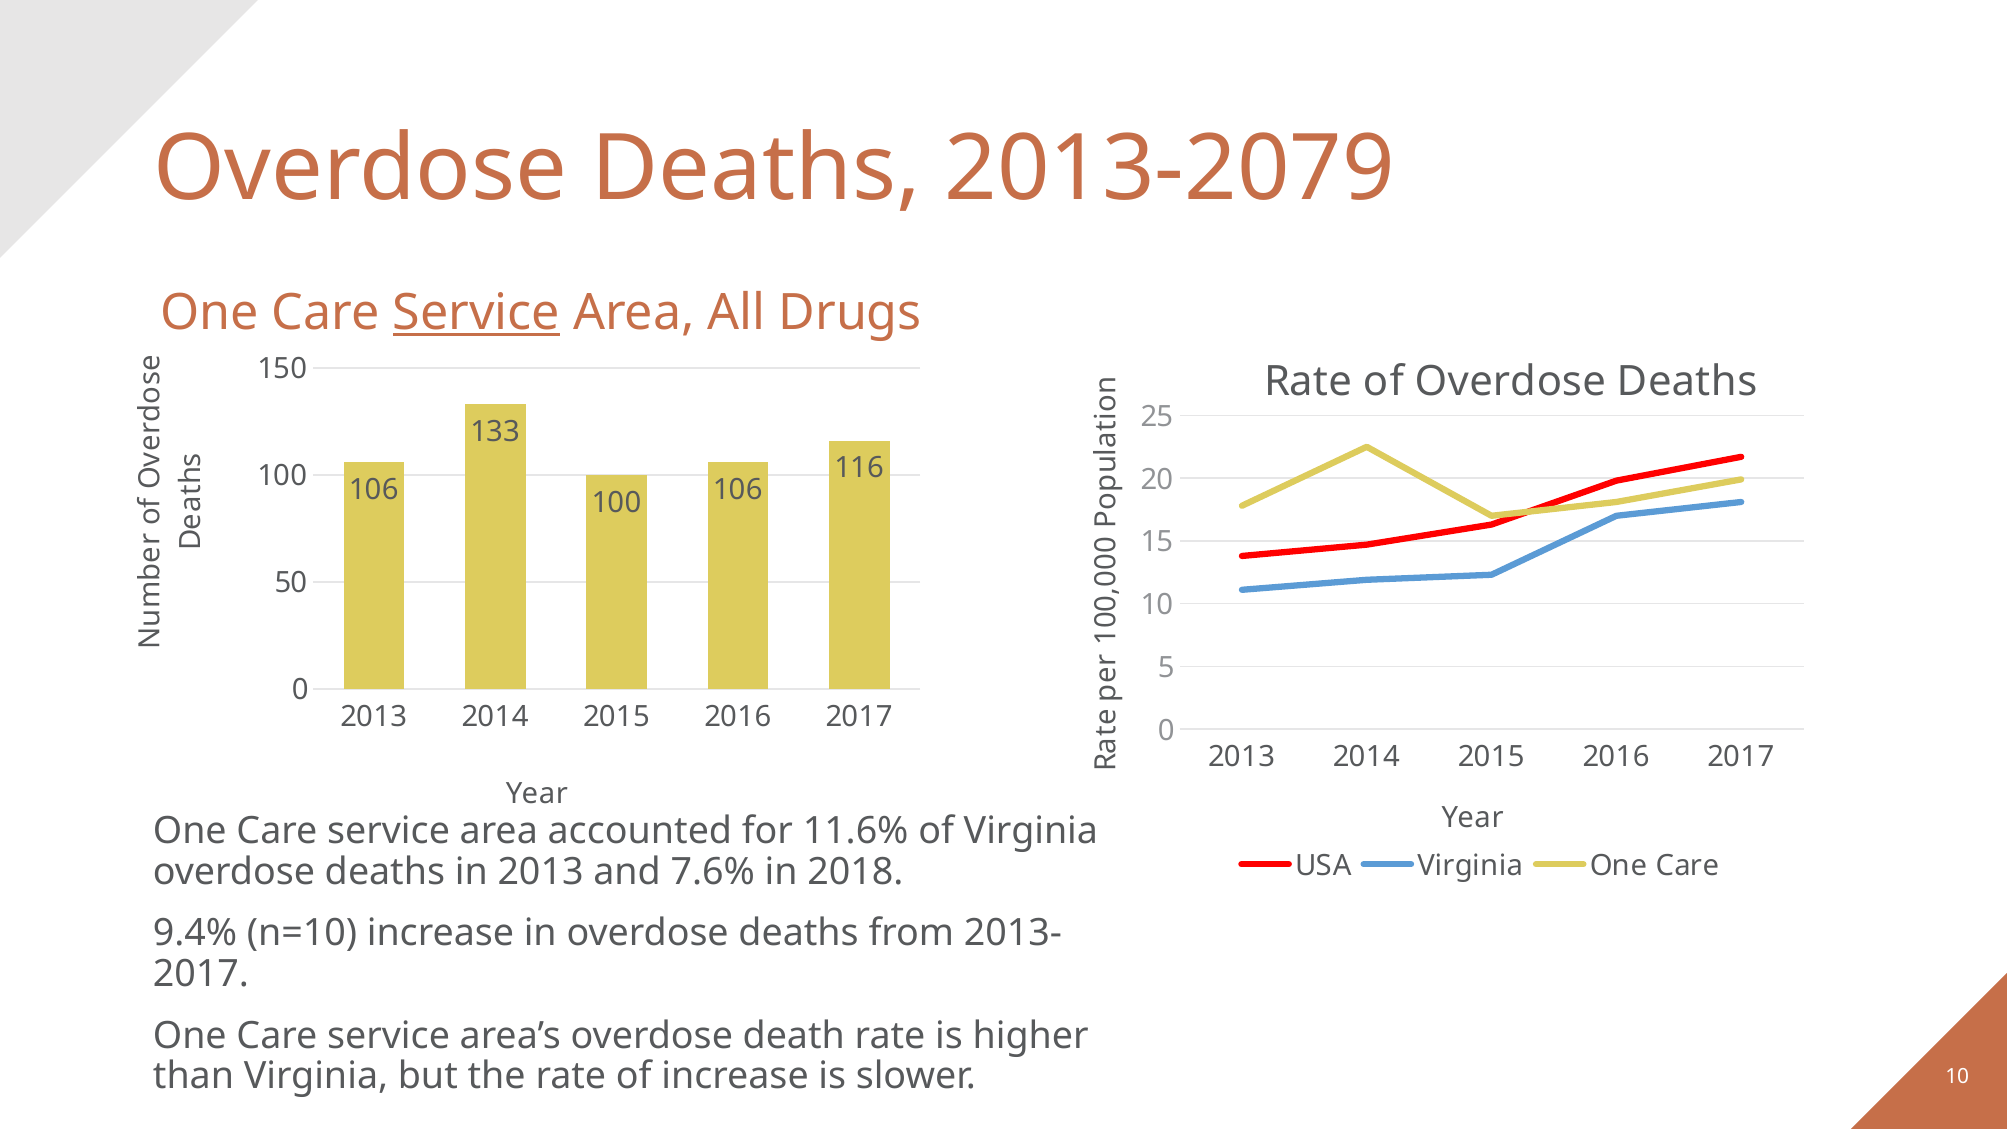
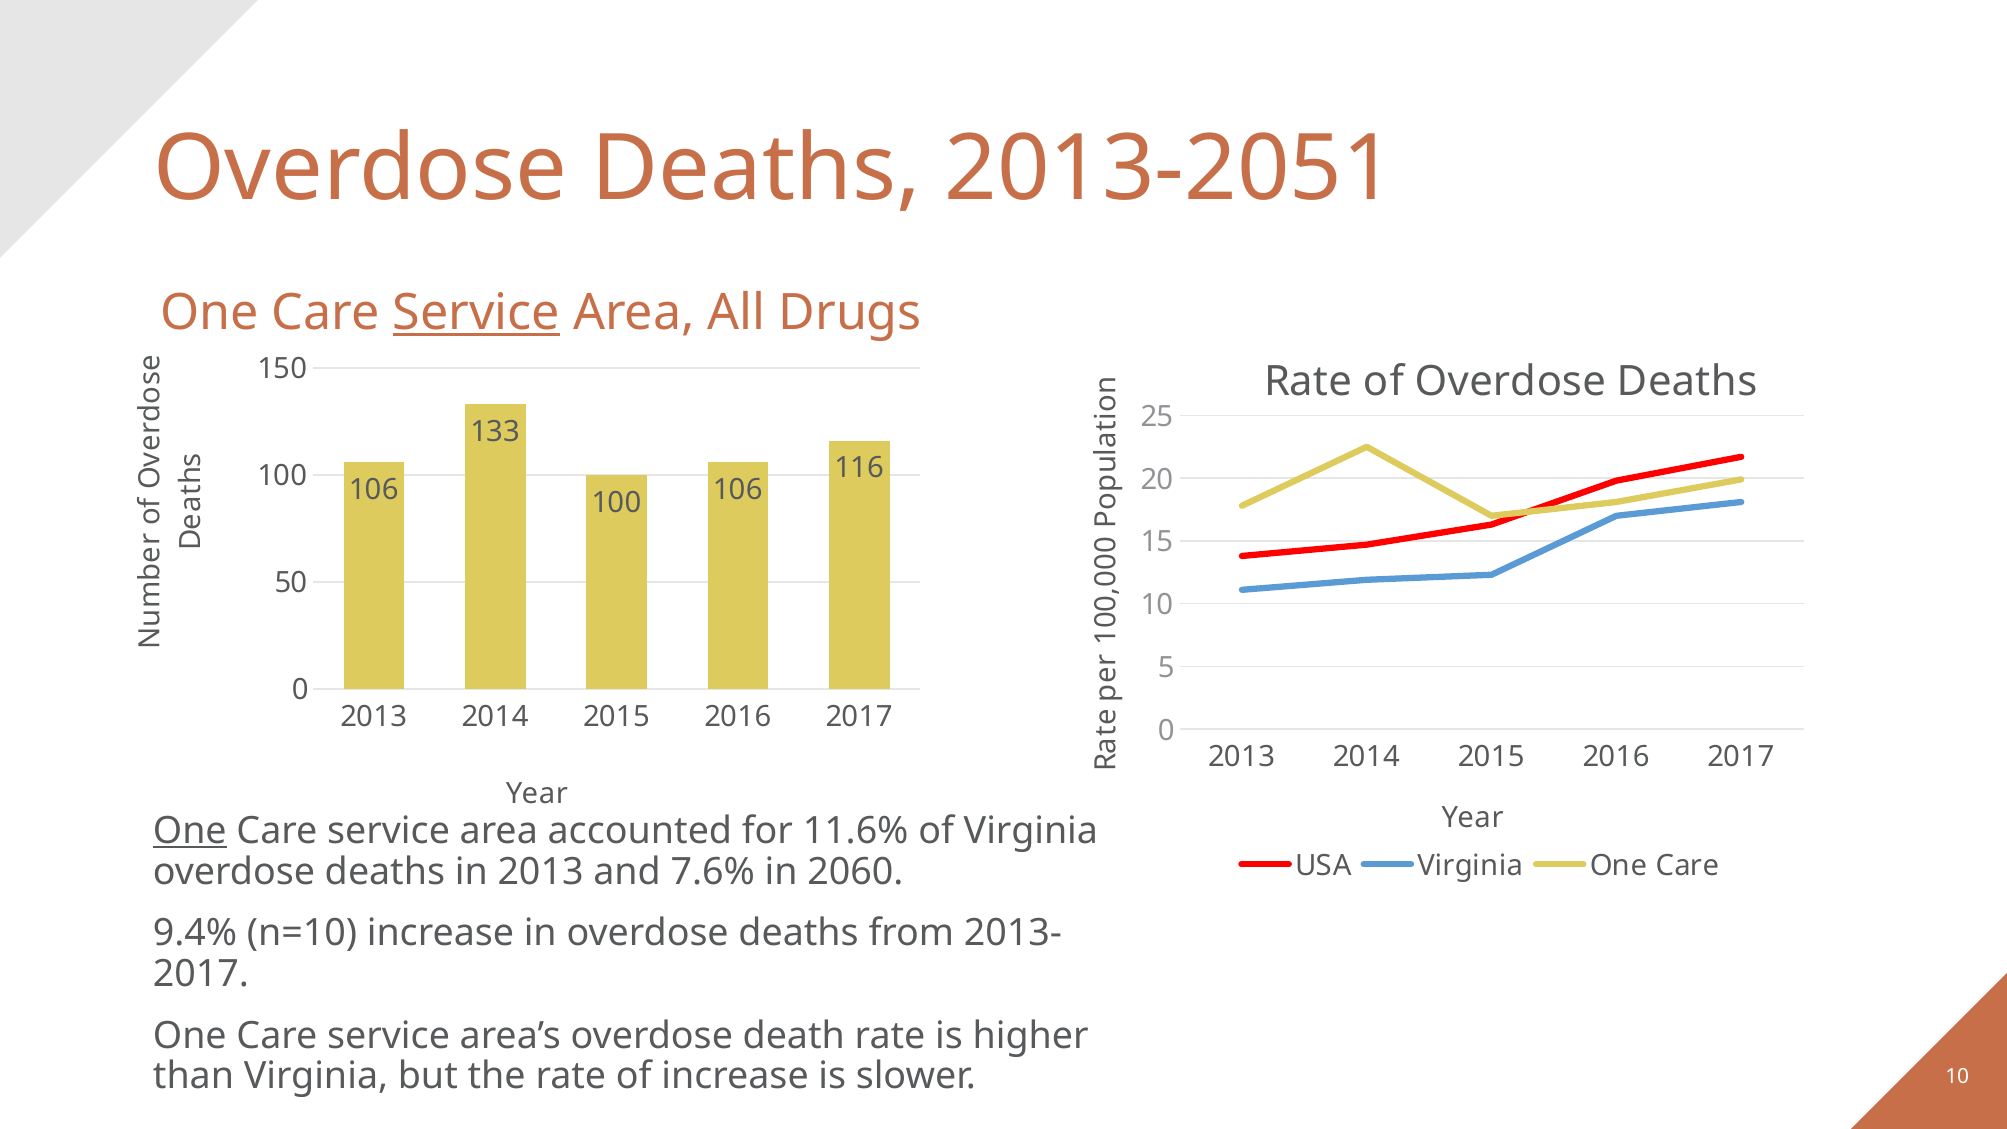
2013-2079: 2013-2079 -> 2013-2051
One at (190, 831) underline: none -> present
2018: 2018 -> 2060
